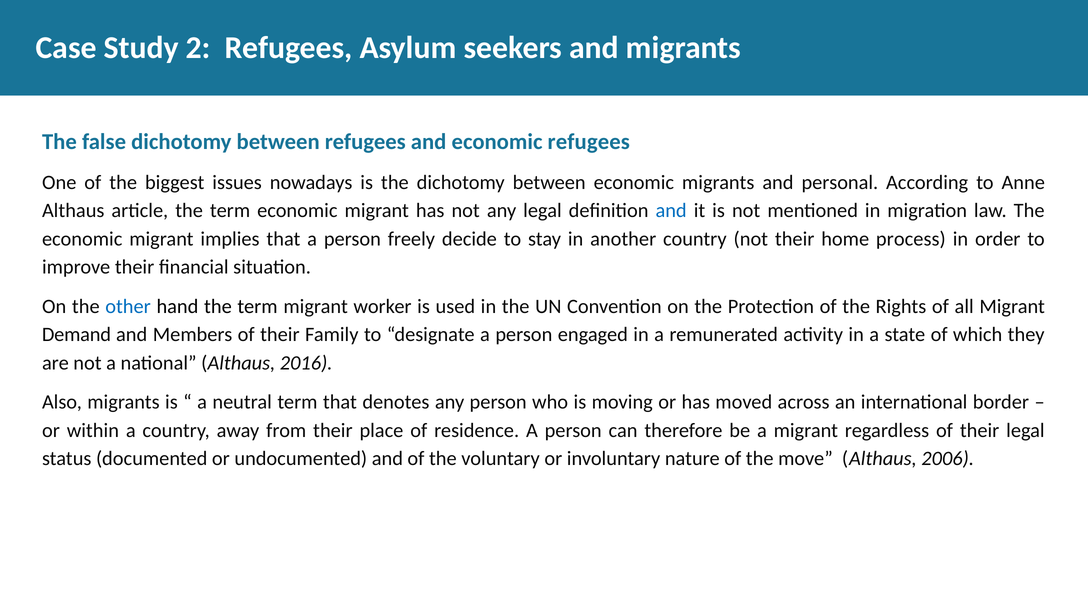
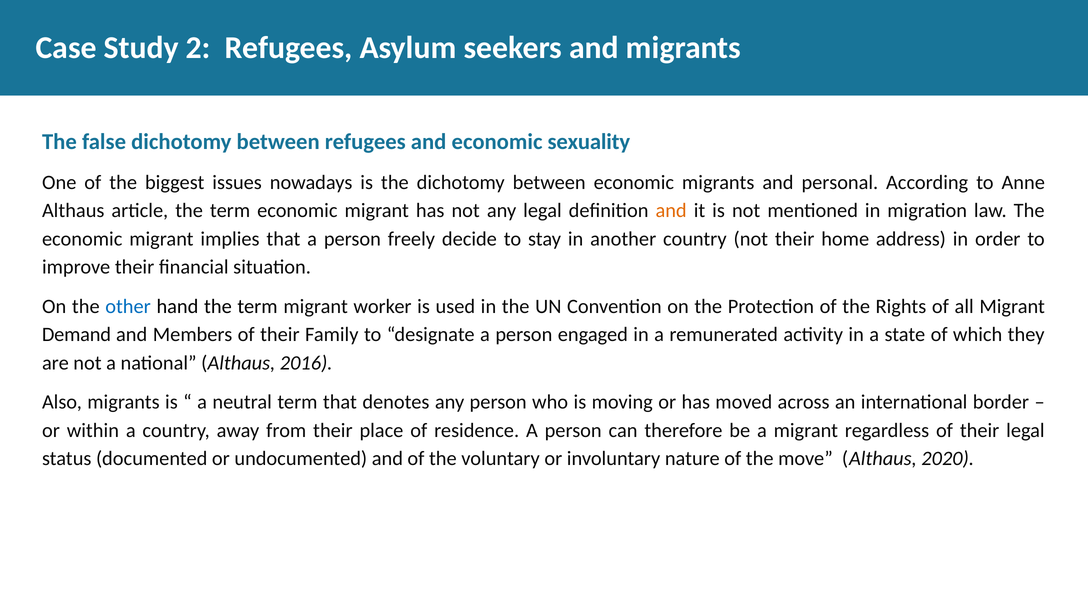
economic refugees: refugees -> sexuality
and at (671, 211) colour: blue -> orange
process: process -> address
2006: 2006 -> 2020
